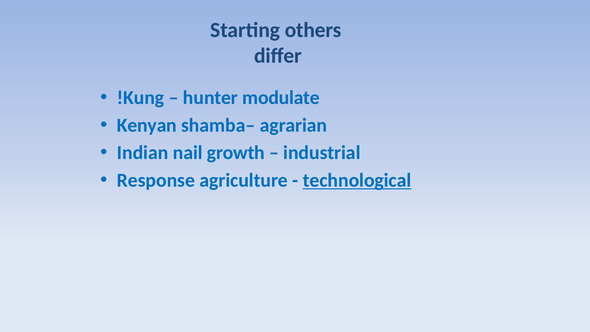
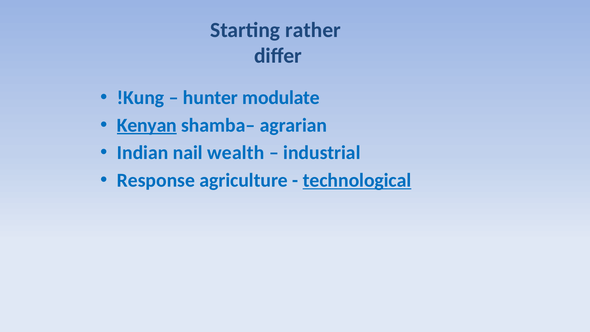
others: others -> rather
Kenyan underline: none -> present
growth: growth -> wealth
